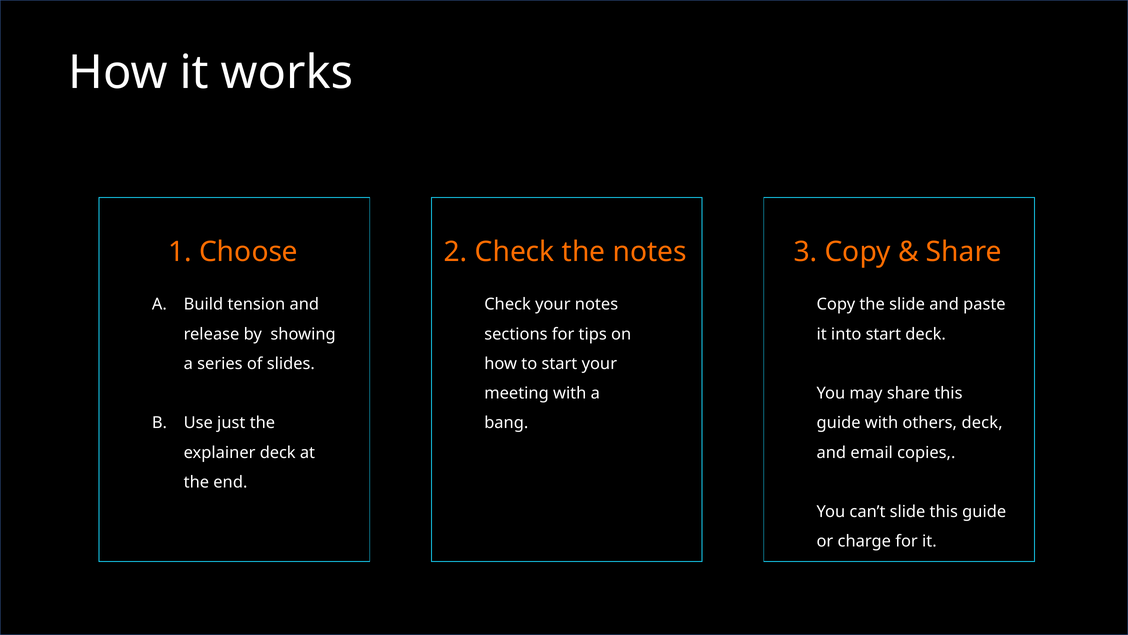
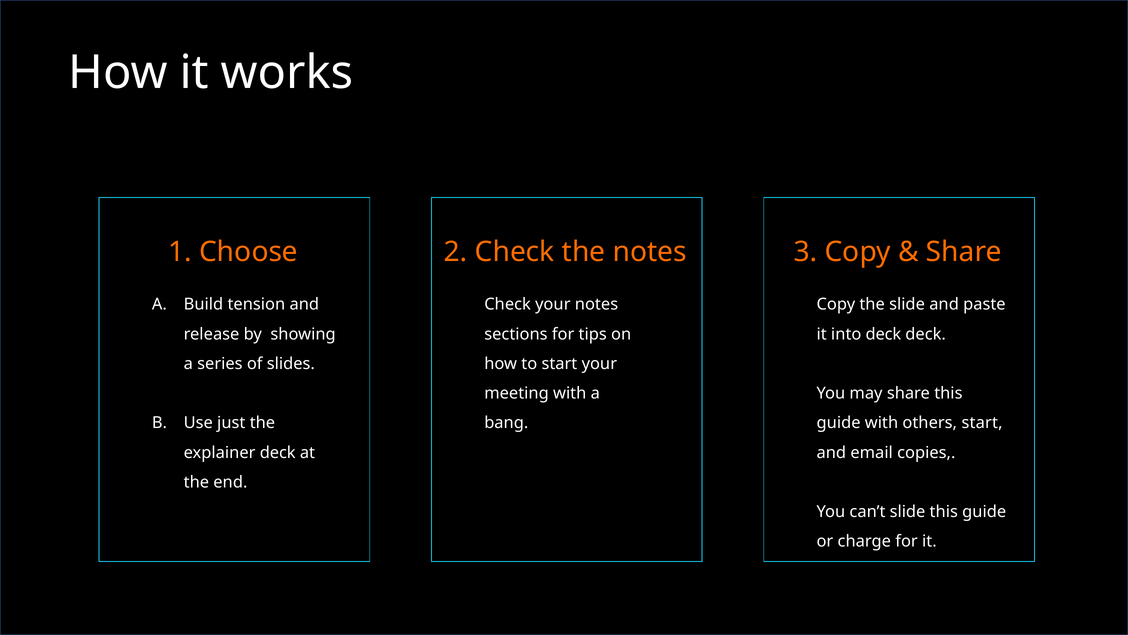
into start: start -> deck
others deck: deck -> start
